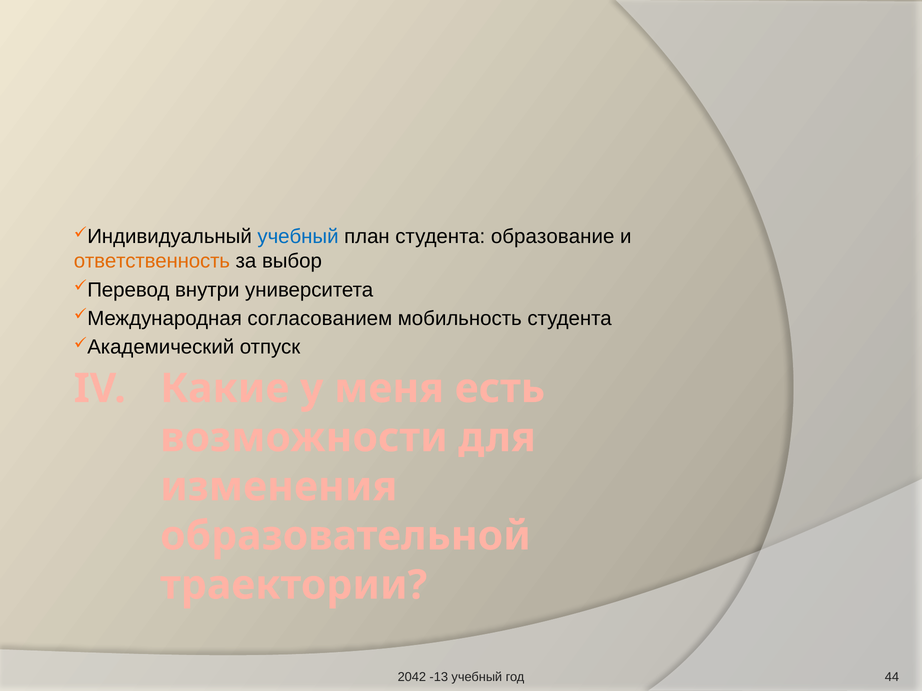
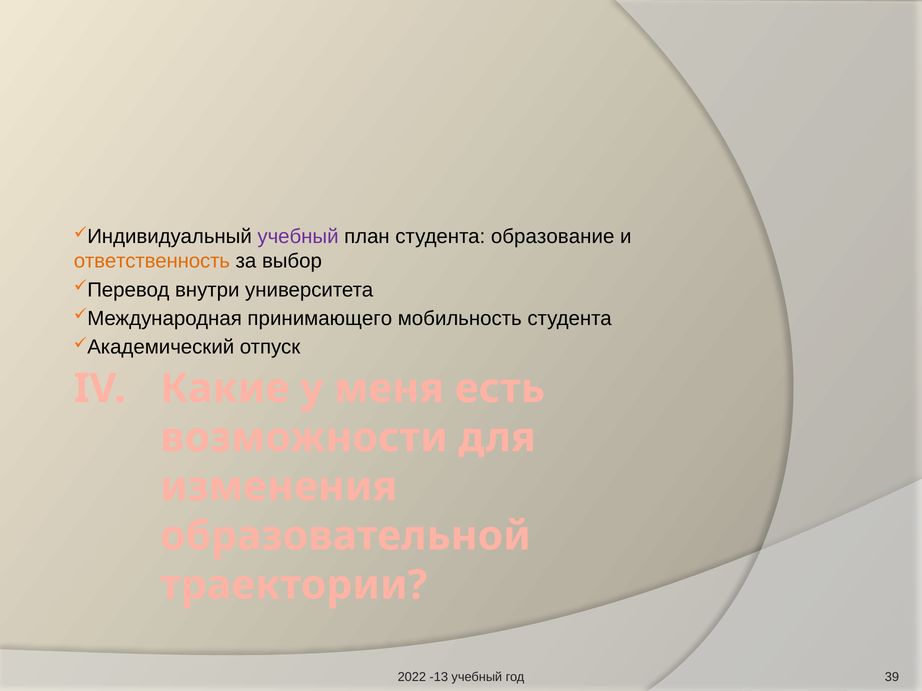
учебный at (298, 237) colour: blue -> purple
согласованием: согласованием -> принимающего
2042: 2042 -> 2022
44: 44 -> 39
